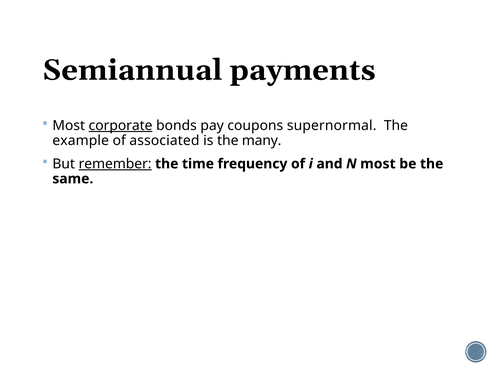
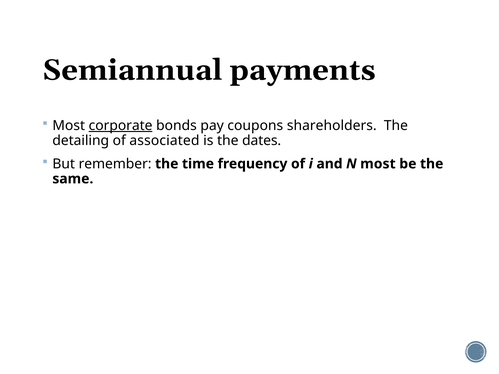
supernormal: supernormal -> shareholders
example: example -> detailing
many: many -> dates
remember underline: present -> none
